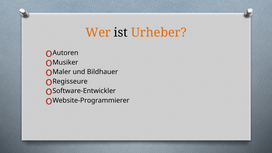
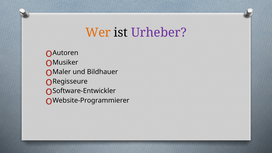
Urheber colour: orange -> purple
